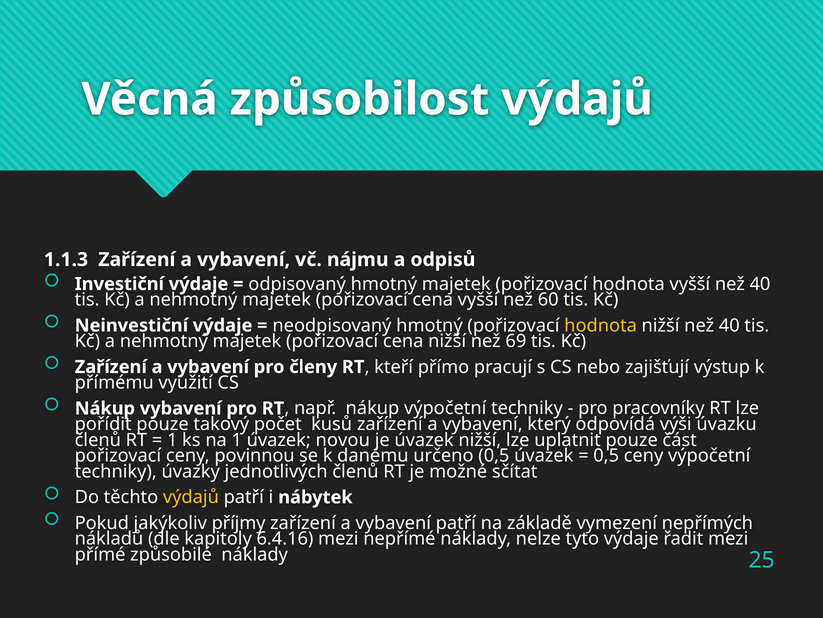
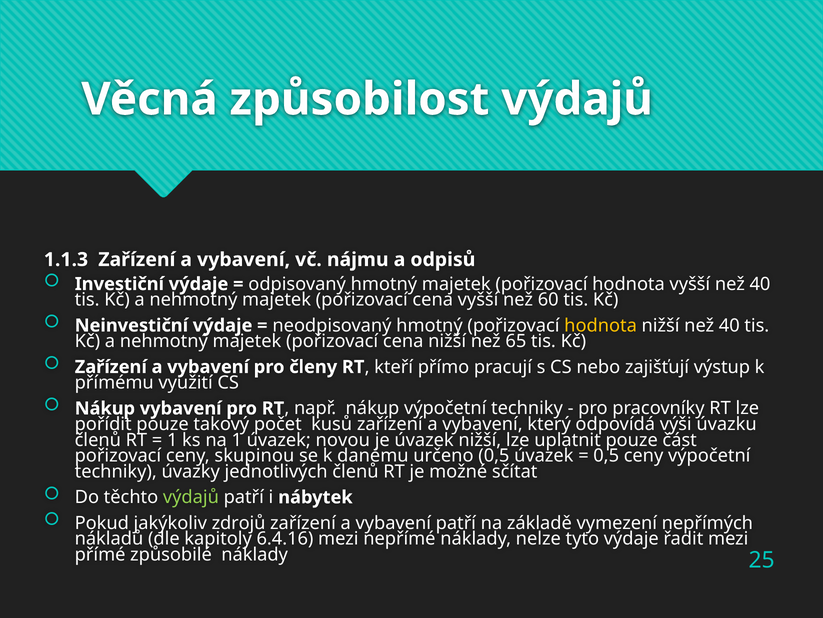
69: 69 -> 65
povinnou: povinnou -> skupinou
výdajů at (191, 497) colour: yellow -> light green
příjmy: příjmy -> zdrojů
